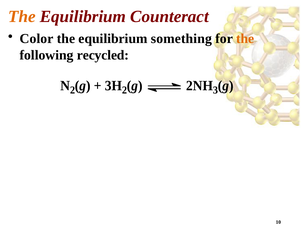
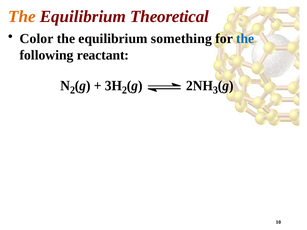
Counteract: Counteract -> Theoretical
the at (245, 39) colour: orange -> blue
recycled: recycled -> reactant
